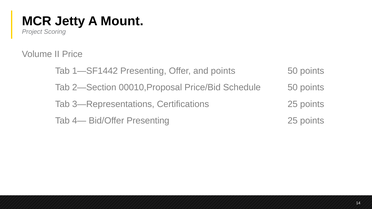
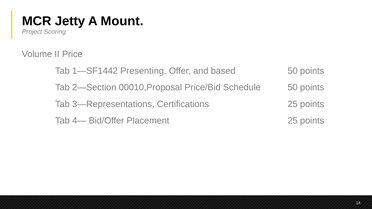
and points: points -> based
Bid/Offer Presenting: Presenting -> Placement
